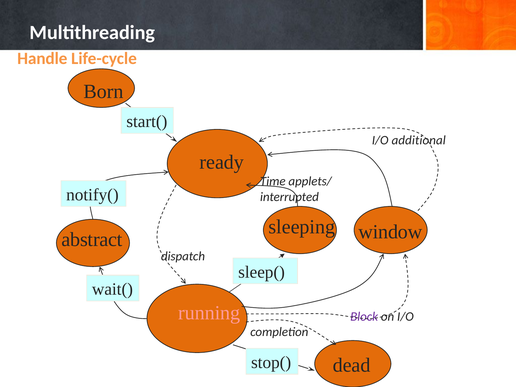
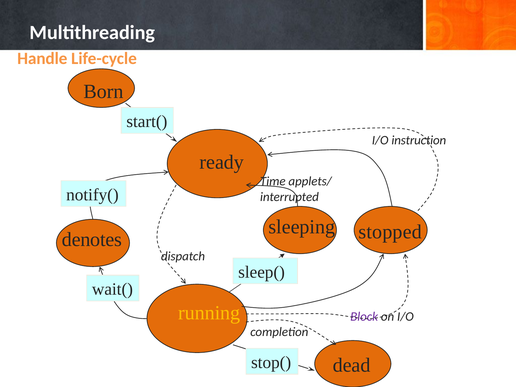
additional: additional -> instruction
window: window -> stopped
abstract: abstract -> denotes
running colour: pink -> yellow
